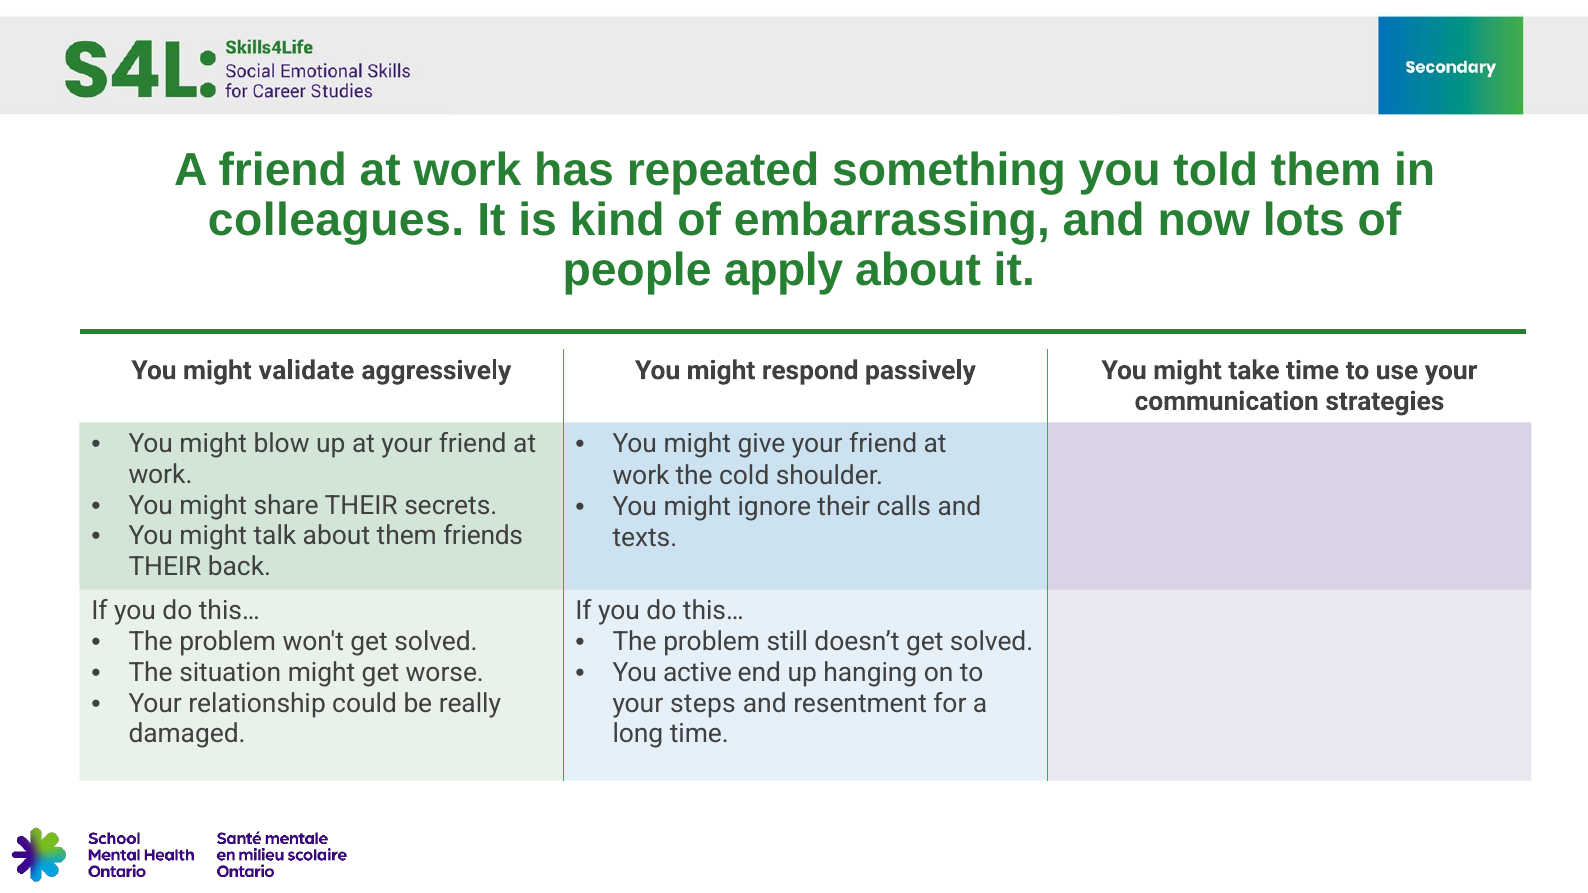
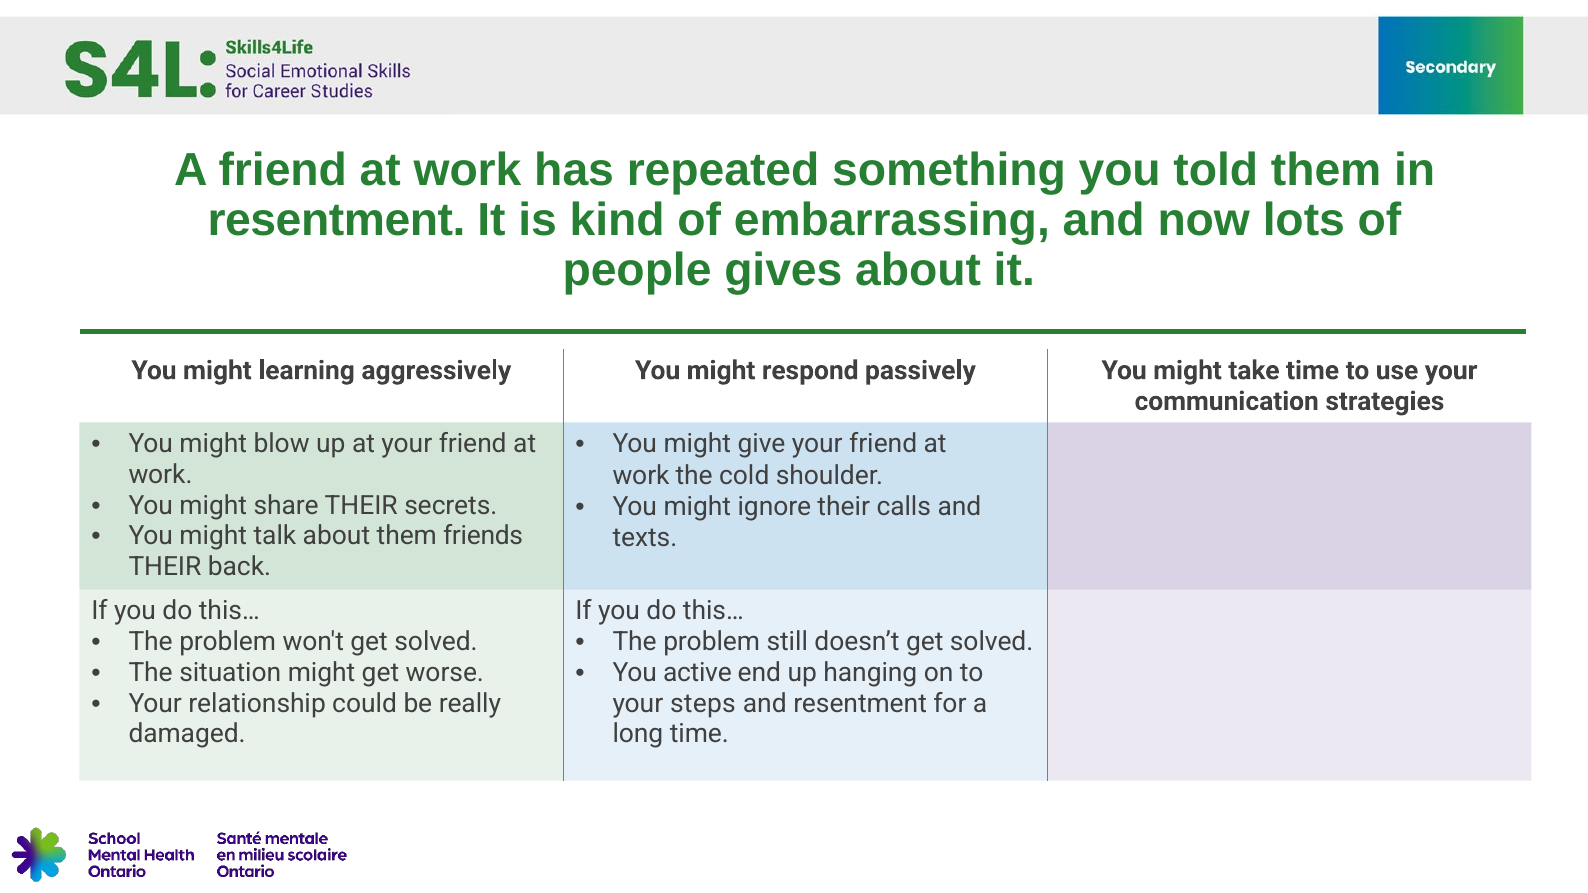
colleagues at (336, 221): colleagues -> resentment
apply: apply -> gives
validate: validate -> learning
